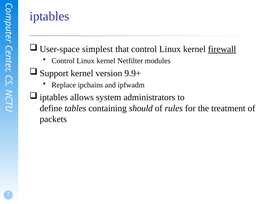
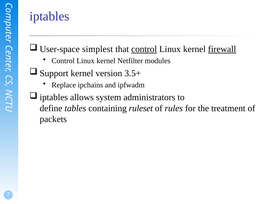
control at (144, 49) underline: none -> present
9.9+: 9.9+ -> 3.5+
should: should -> ruleset
